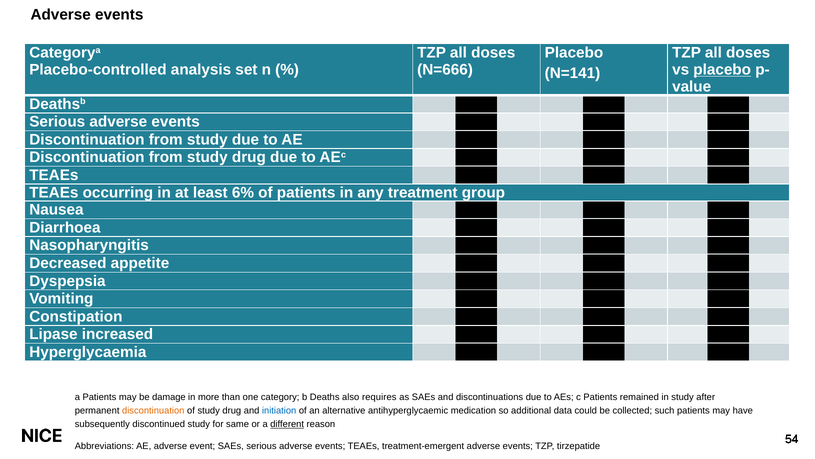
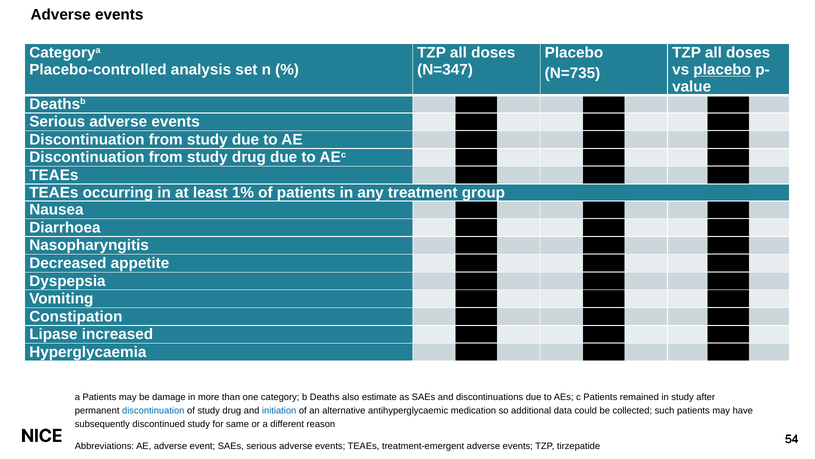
N=666: N=666 -> N=347
N=141: N=141 -> N=735
6%: 6% -> 1%
requires: requires -> estimate
discontinuation at (153, 410) colour: orange -> blue
different underline: present -> none
